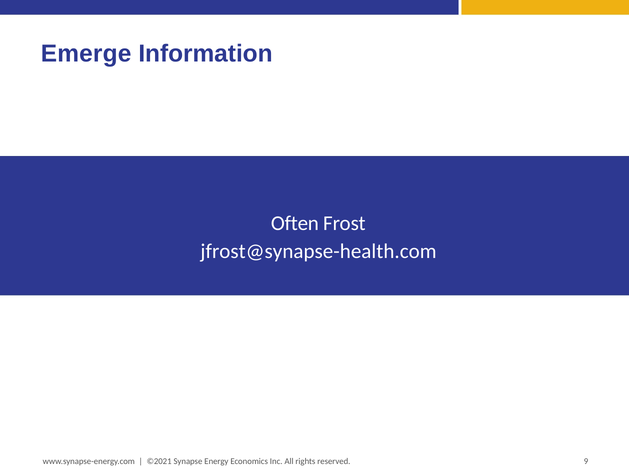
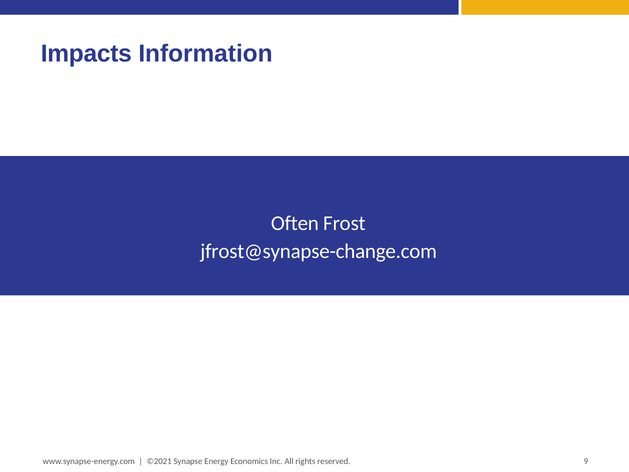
Emerge: Emerge -> Impacts
jfrost@synapse-health.com: jfrost@synapse-health.com -> jfrost@synapse-change.com
